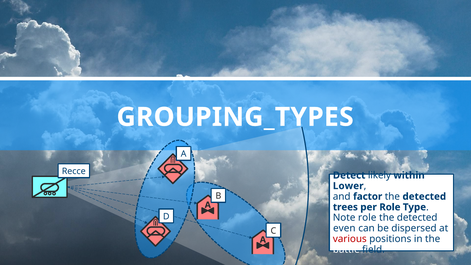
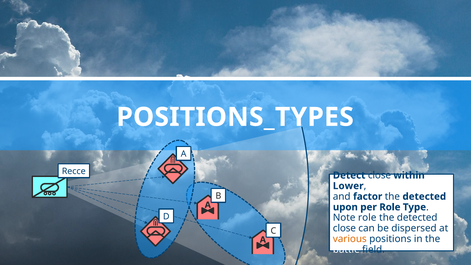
GROUPING_TYPES: GROUPING_TYPES -> POSITIONS_TYPES
Detect likely: likely -> close
trees: trees -> upon
even at (344, 228): even -> close
various colour: red -> orange
